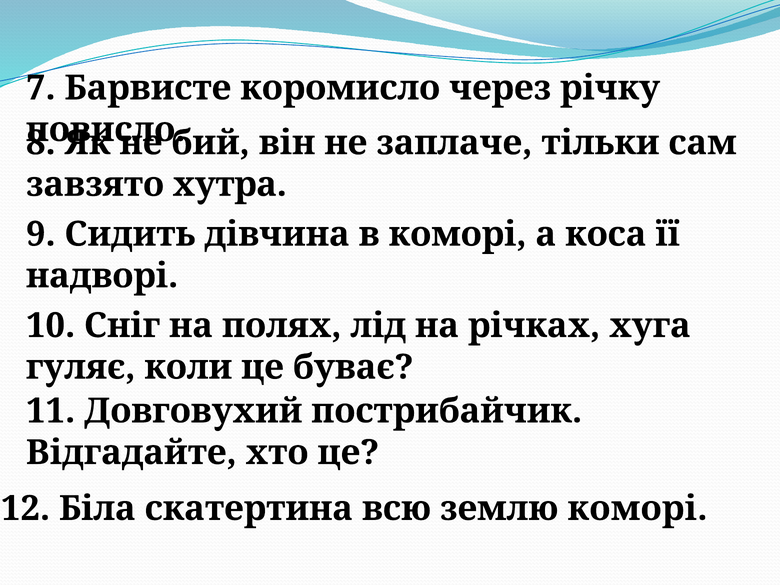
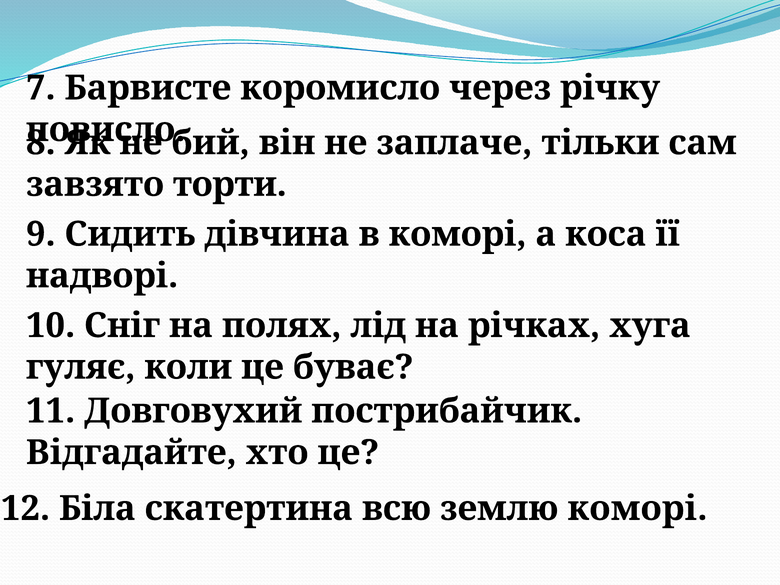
хутра: хутра -> торти
